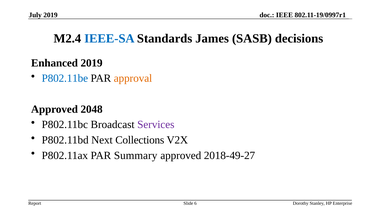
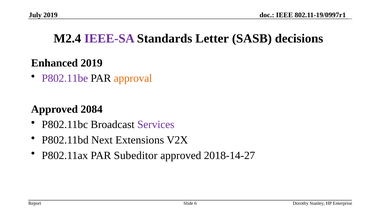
IEEE-SA colour: blue -> purple
James: James -> Letter
P802.11be colour: blue -> purple
2048: 2048 -> 2084
Collections: Collections -> Extensions
Summary: Summary -> Subeditor
2018-49-27: 2018-49-27 -> 2018-14-27
